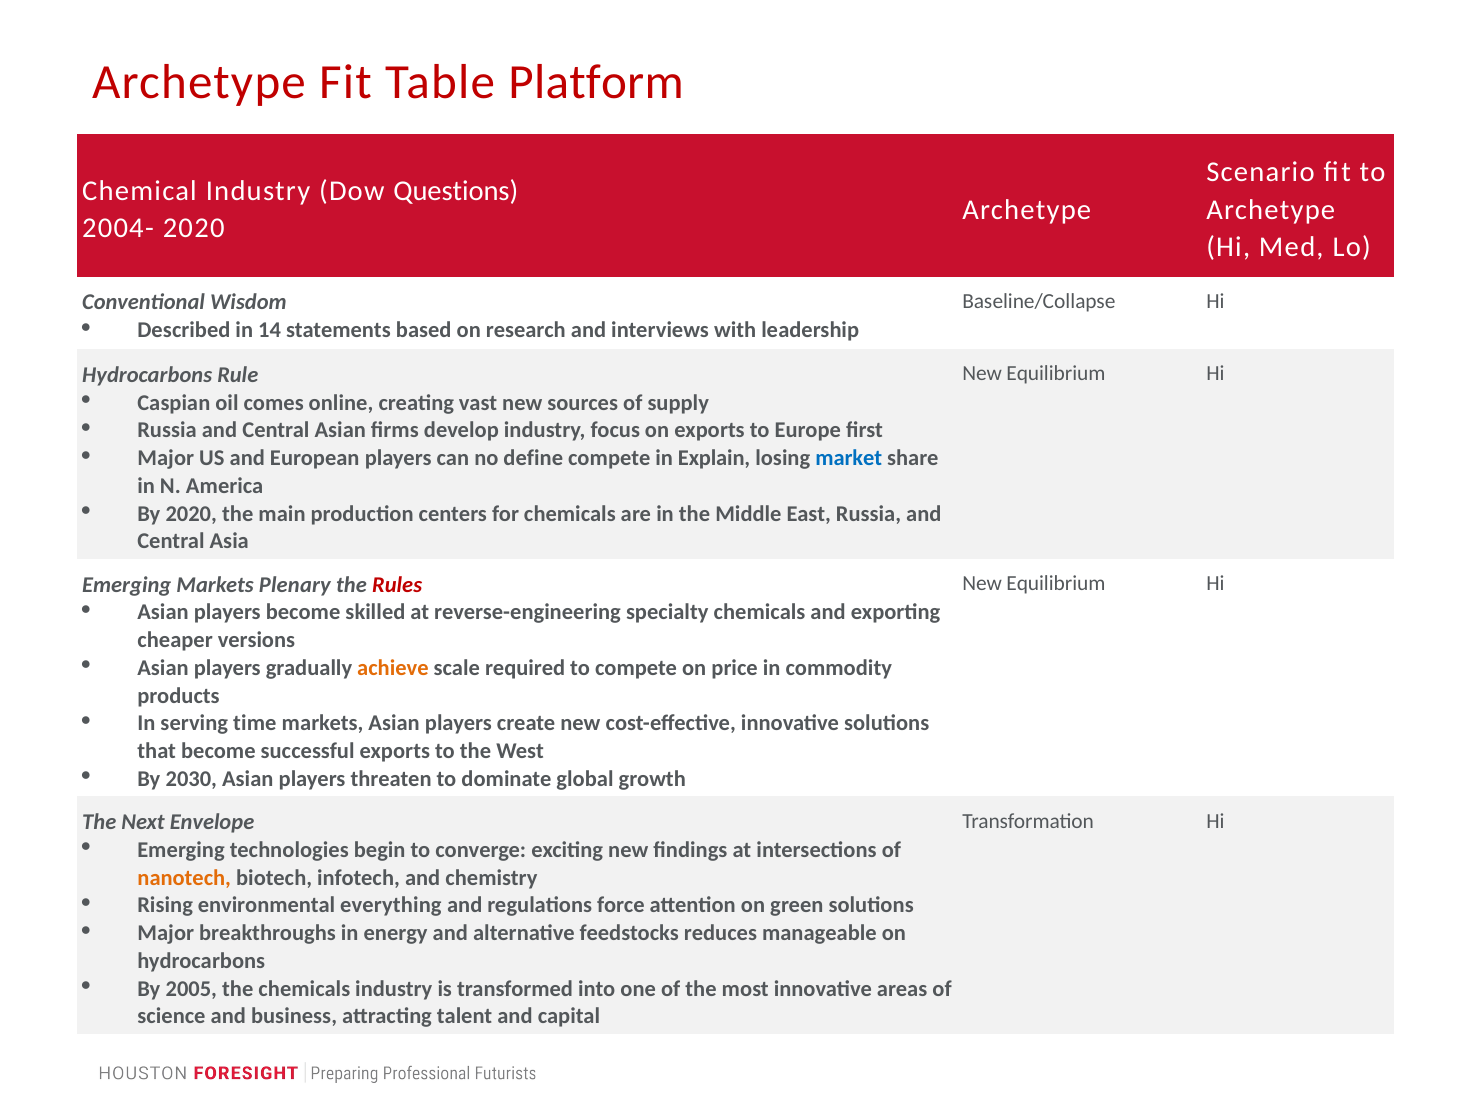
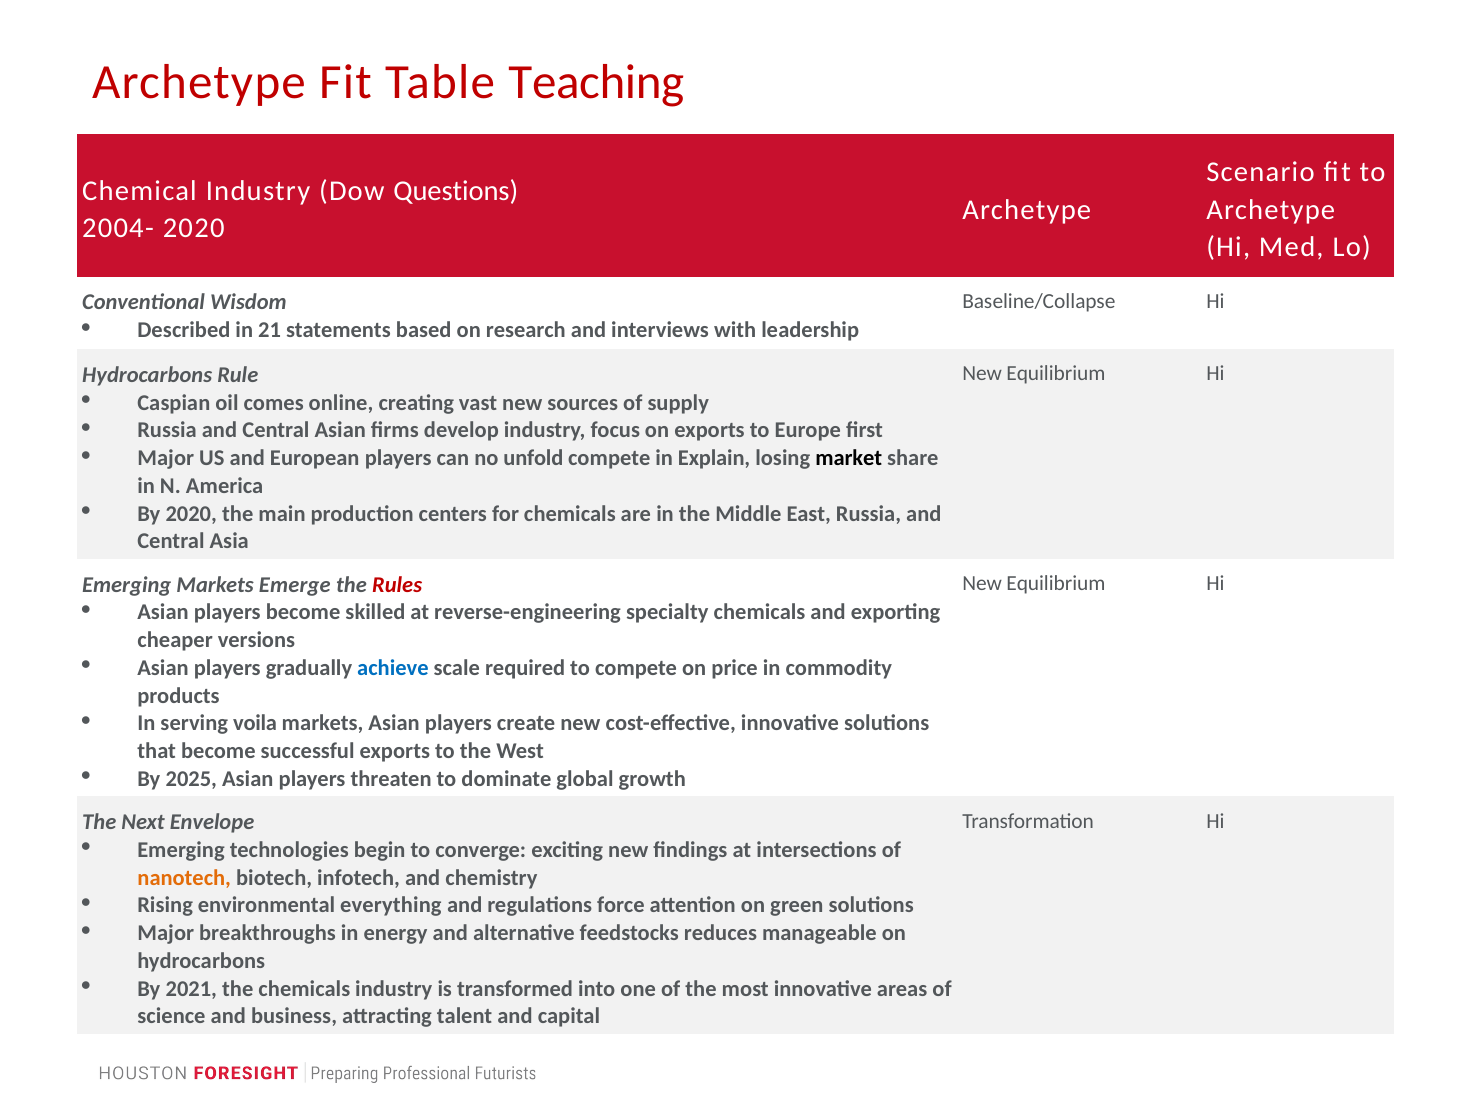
Platform: Platform -> Teaching
14: 14 -> 21
define: define -> unfold
market colour: blue -> black
Plenary: Plenary -> Emerge
achieve colour: orange -> blue
time: time -> voila
2030: 2030 -> 2025
2005: 2005 -> 2021
